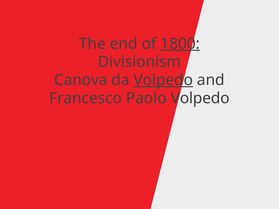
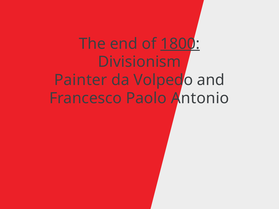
Canova: Canova -> Painter
Volpedo at (163, 80) underline: present -> none
Paolo Volpedo: Volpedo -> Antonio
